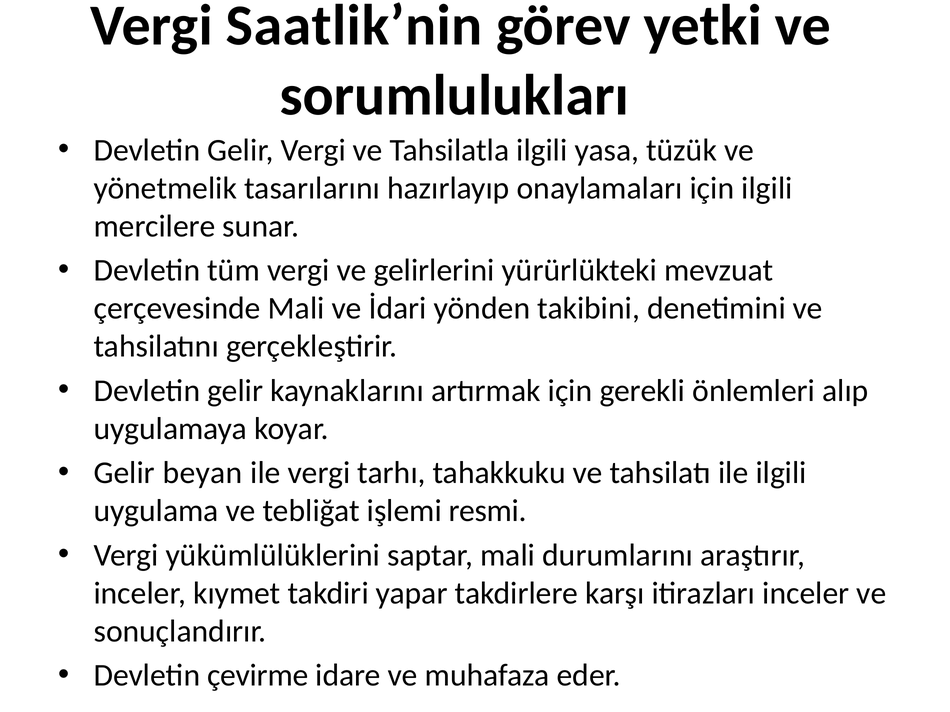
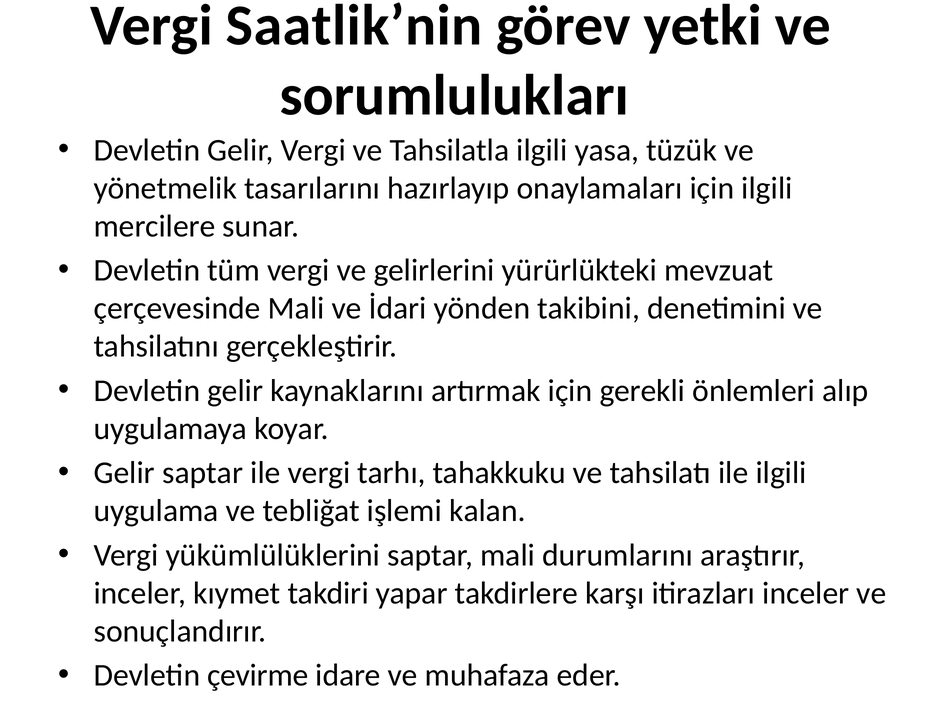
Gelir beyan: beyan -> saptar
resmi: resmi -> kalan
